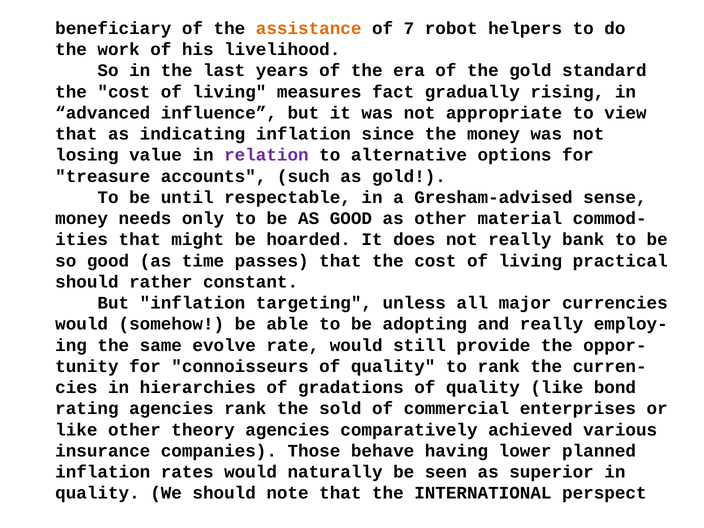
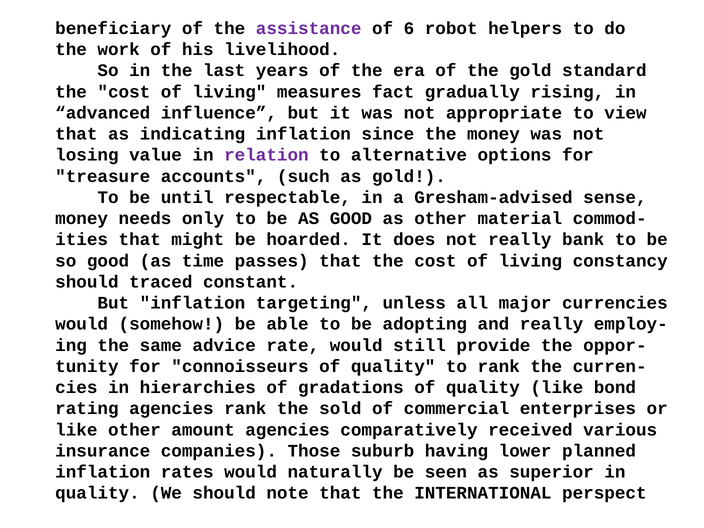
assistance colour: orange -> purple
7: 7 -> 6
practical: practical -> constancy
rather: rather -> traced
evolve: evolve -> advice
theory: theory -> amount
achieved: achieved -> received
behave: behave -> suburb
